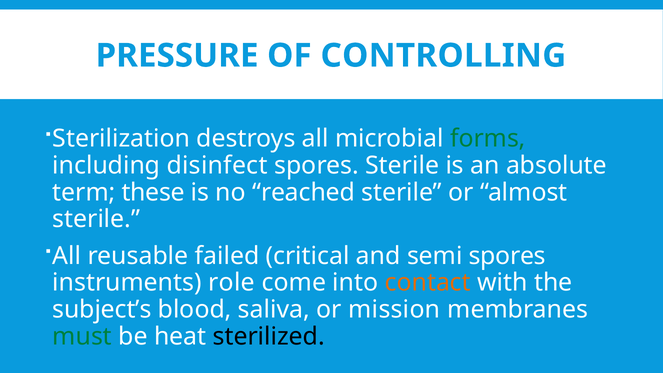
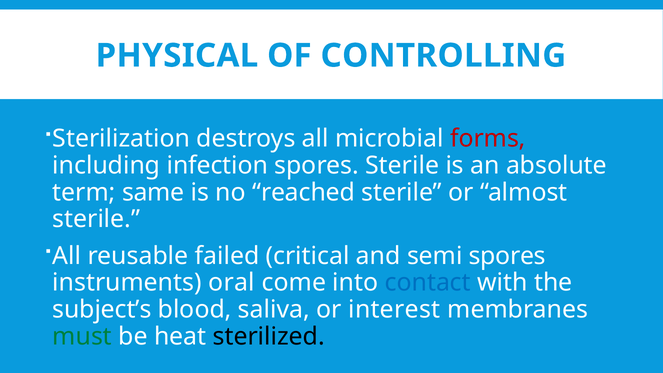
PRESSURE: PRESSURE -> PHYSICAL
forms colour: green -> red
disinfect: disinfect -> infection
these: these -> same
role: role -> oral
contact colour: orange -> blue
mission: mission -> interest
